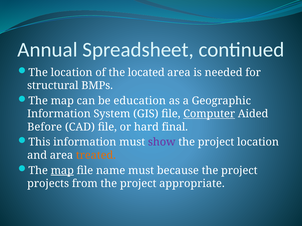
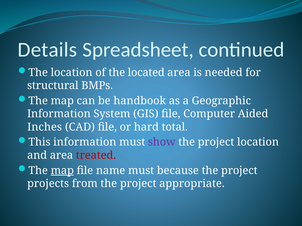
Annual: Annual -> Details
education: education -> handbook
Computer underline: present -> none
Before: Before -> Inches
final: final -> total
treated colour: orange -> red
